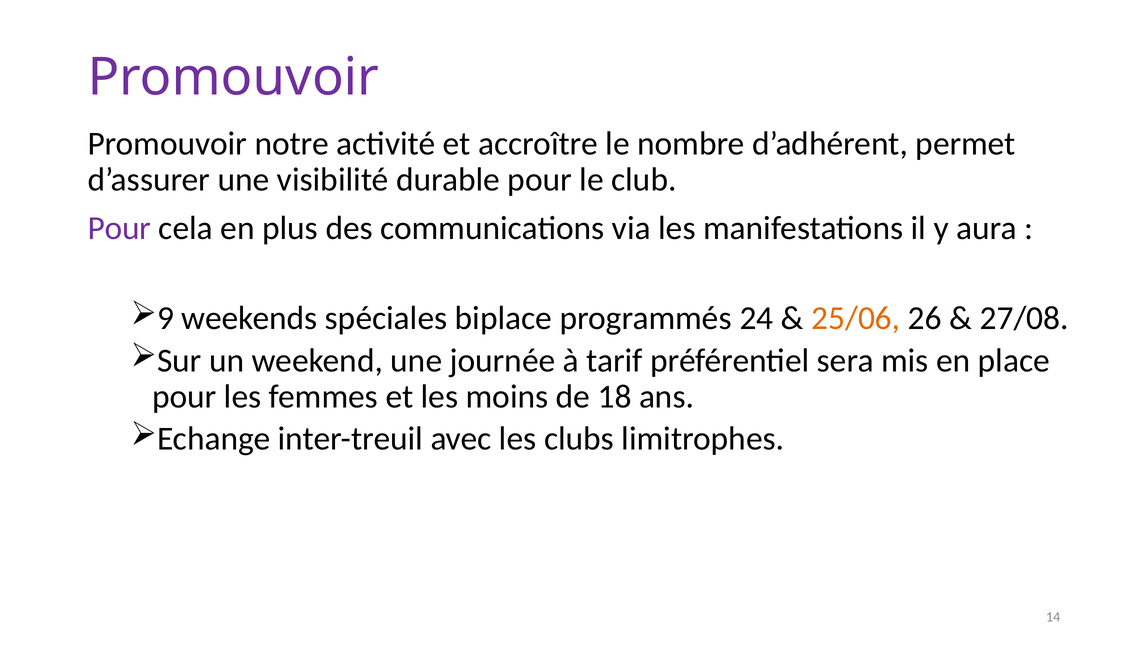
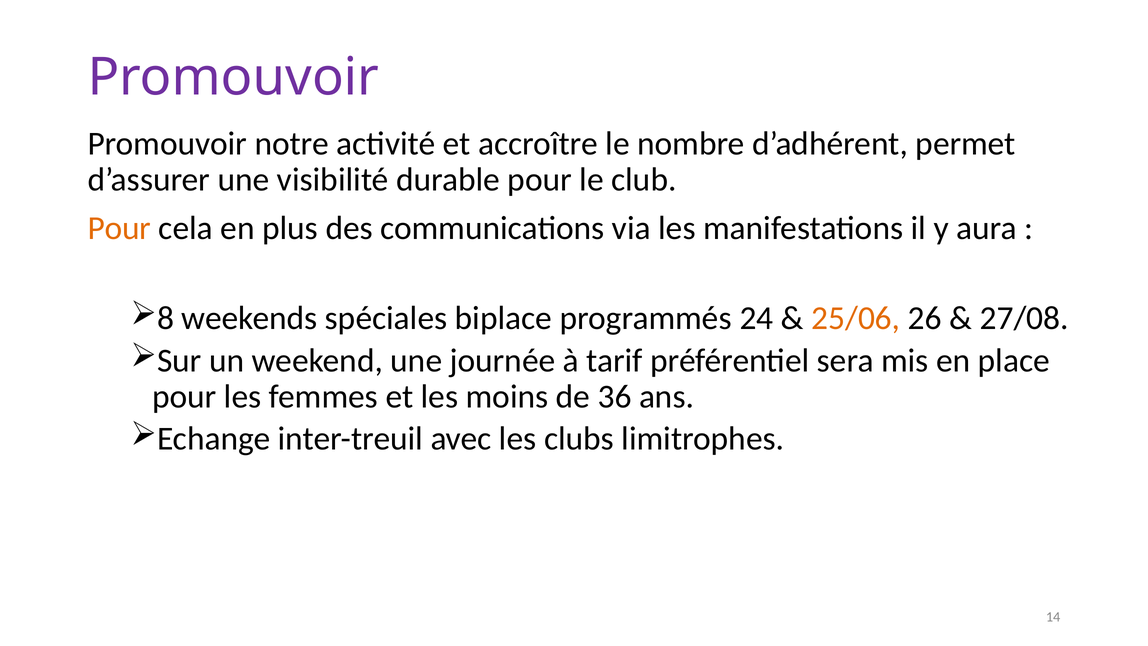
Pour at (119, 228) colour: purple -> orange
9: 9 -> 8
18: 18 -> 36
